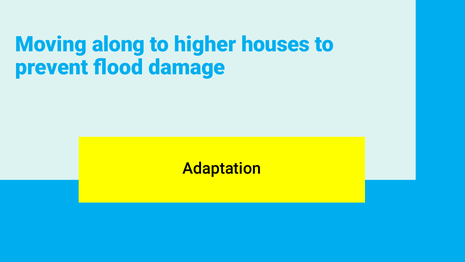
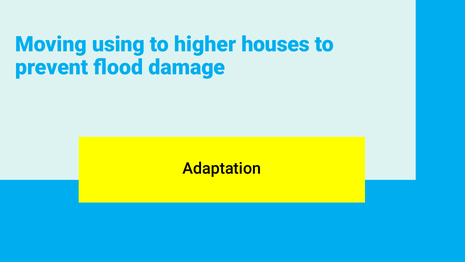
along: along -> using
